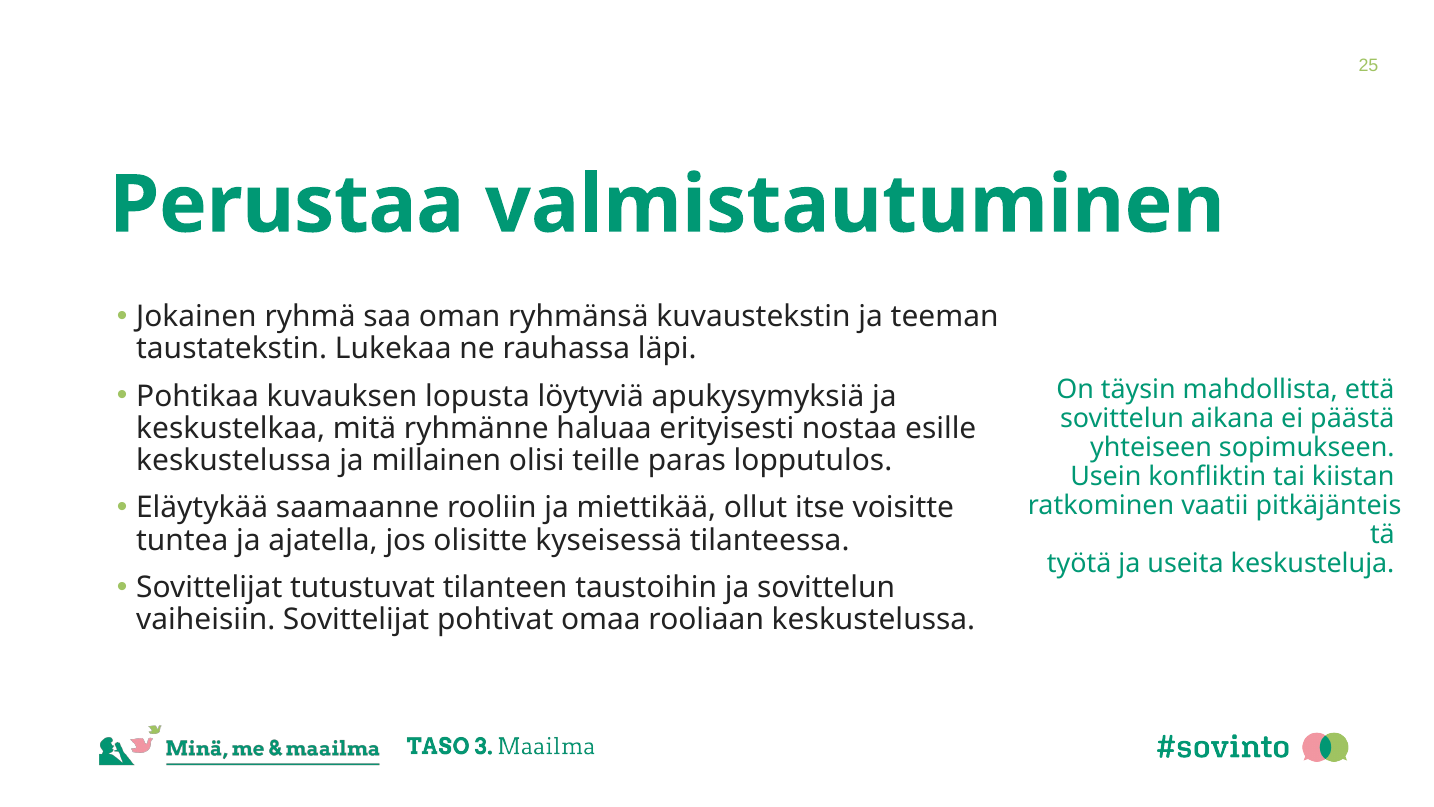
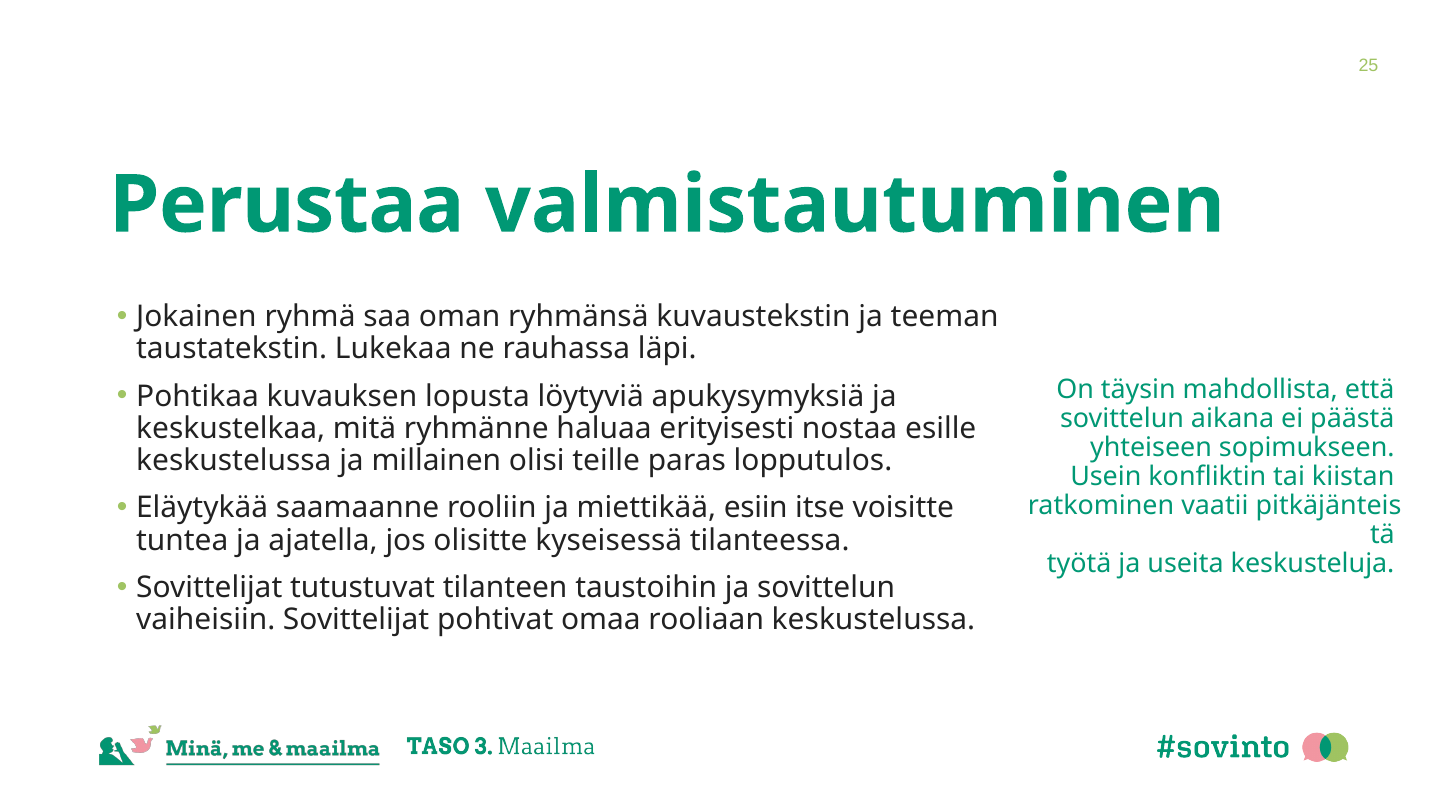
ollut: ollut -> esiin
